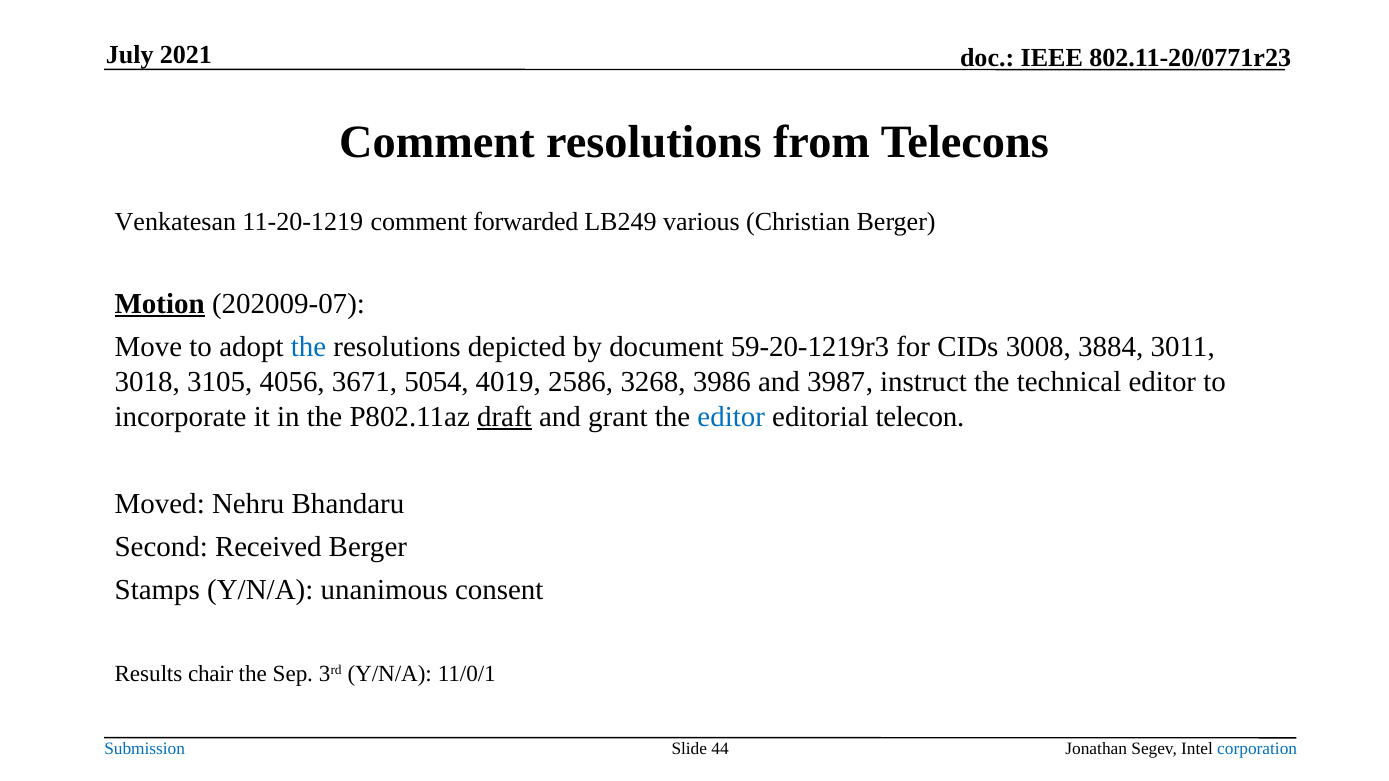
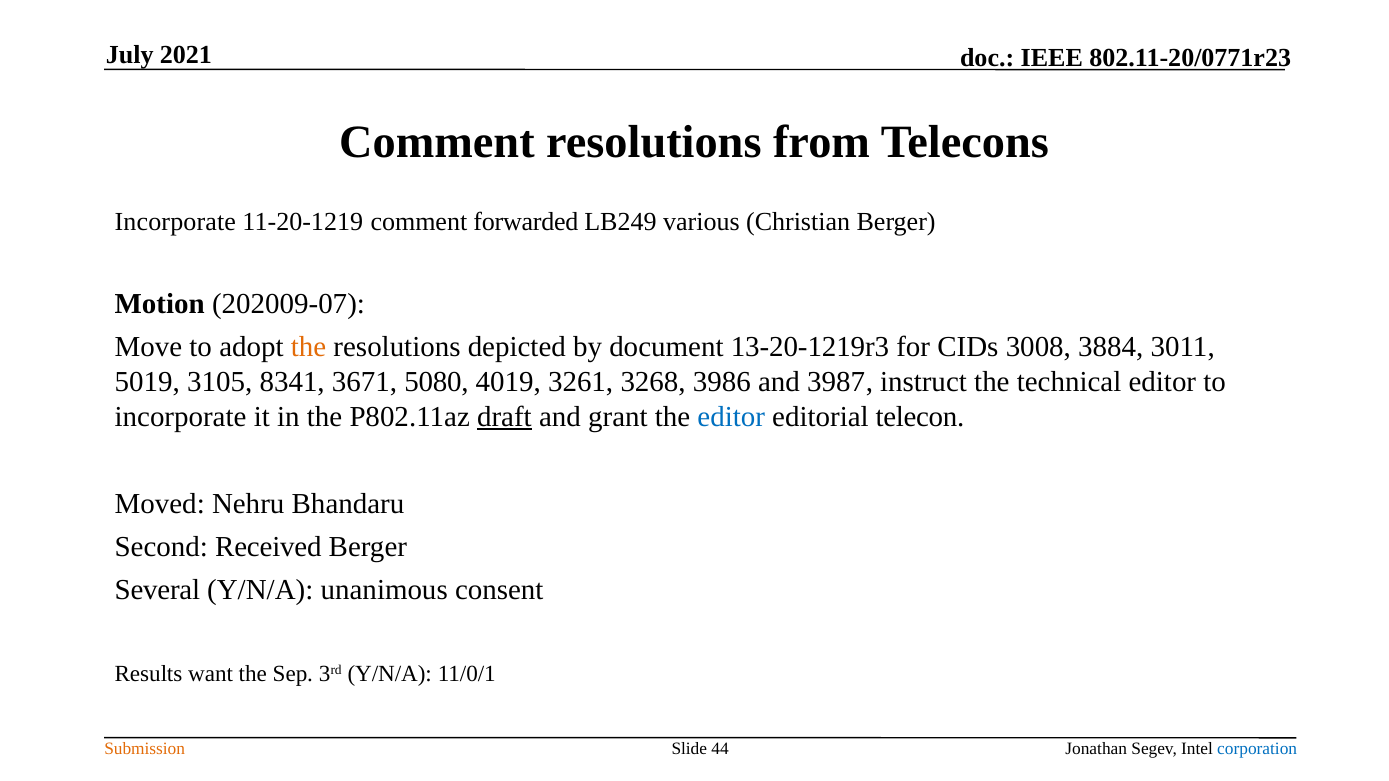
Venkatesan at (175, 222): Venkatesan -> Incorporate
Motion underline: present -> none
the at (308, 347) colour: blue -> orange
59-20-1219r3: 59-20-1219r3 -> 13-20-1219r3
3018: 3018 -> 5019
4056: 4056 -> 8341
5054: 5054 -> 5080
2586: 2586 -> 3261
Stamps: Stamps -> Several
chair: chair -> want
Submission colour: blue -> orange
